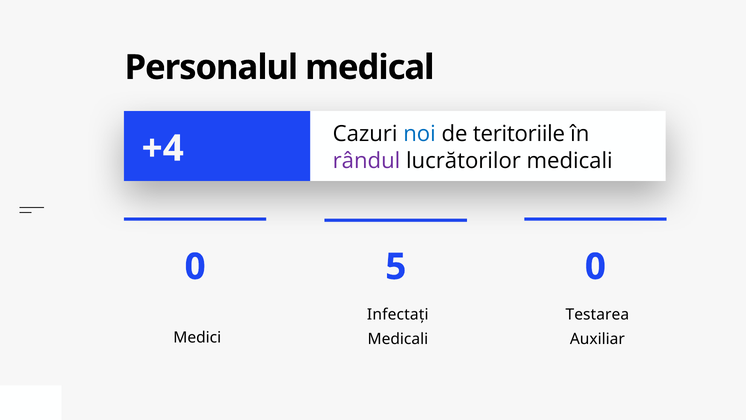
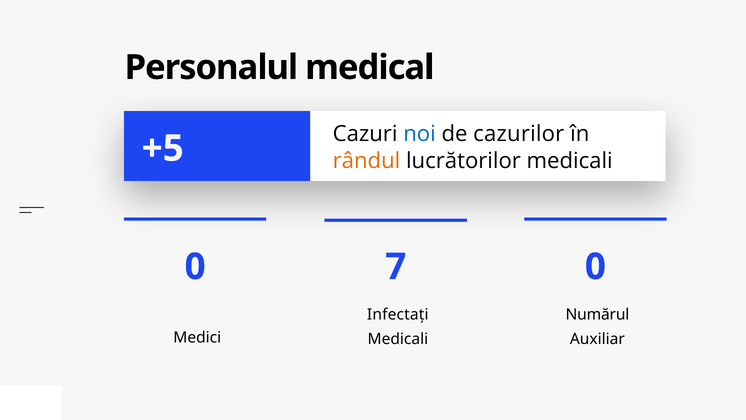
teritoriile: teritoriile -> cazurilor
+4: +4 -> +5
rândul colour: purple -> orange
5: 5 -> 7
Testarea: Testarea -> Numărul
